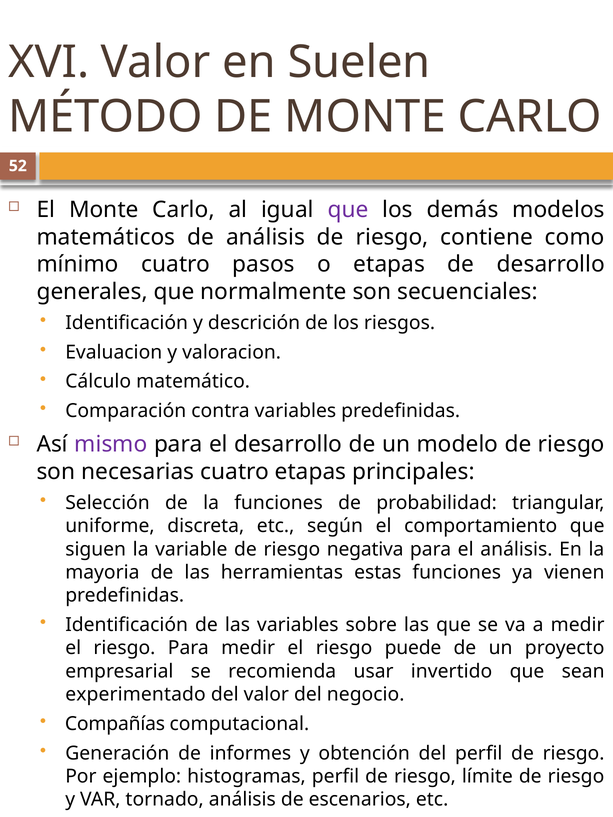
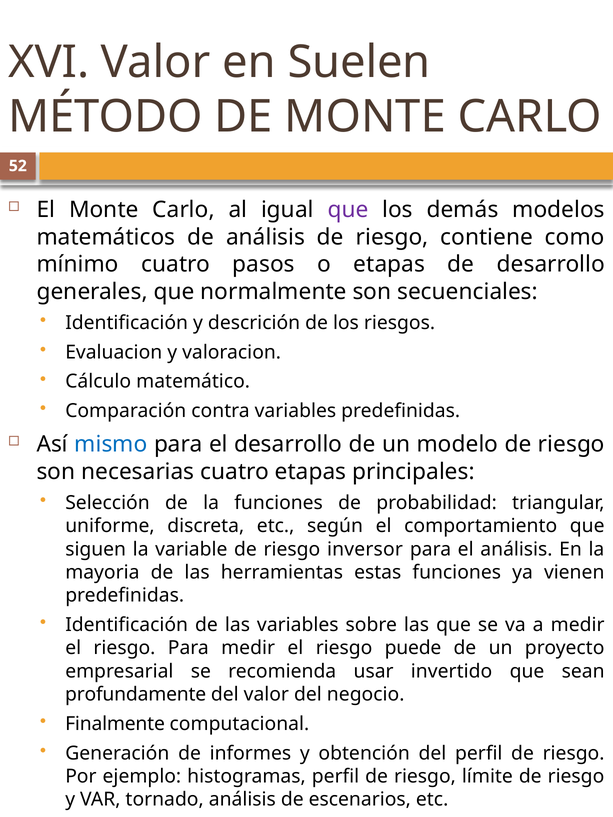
mismo colour: purple -> blue
negativa: negativa -> inversor
experimentado: experimentado -> profundamente
Compañías: Compañías -> Finalmente
